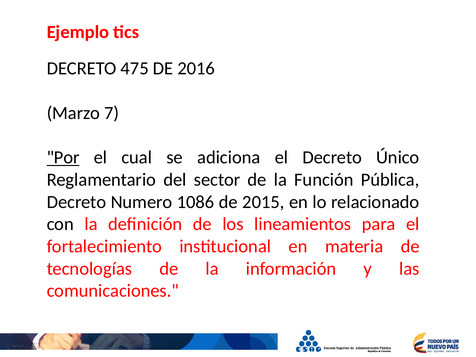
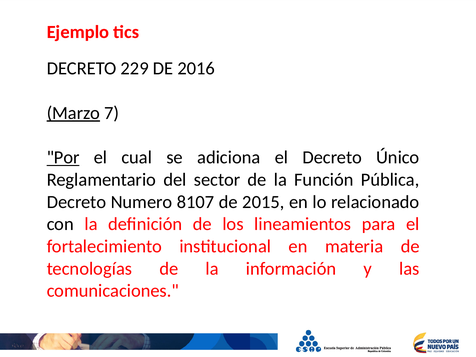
475: 475 -> 229
Marzo underline: none -> present
1086: 1086 -> 8107
